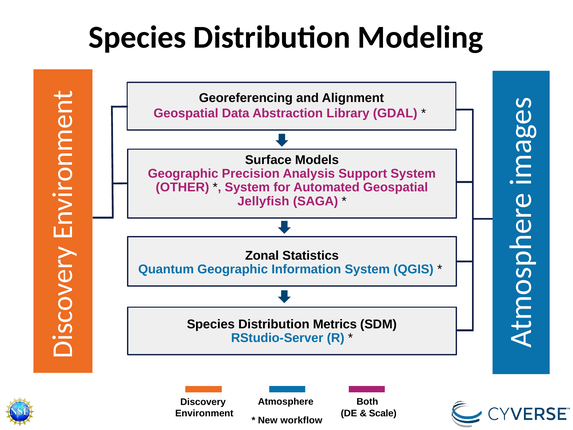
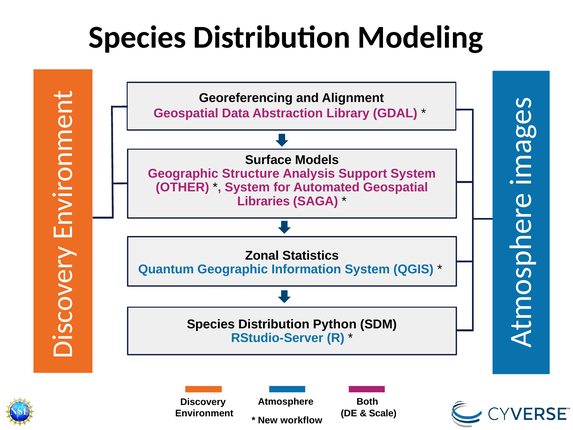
Precision: Precision -> Structure
Jellyfish: Jellyfish -> Libraries
Metrics: Metrics -> Python
